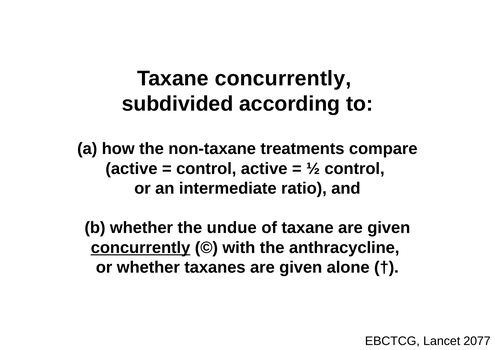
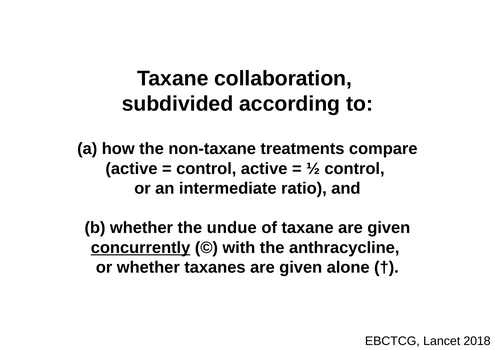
Taxane concurrently: concurrently -> collaboration
2077: 2077 -> 2018
